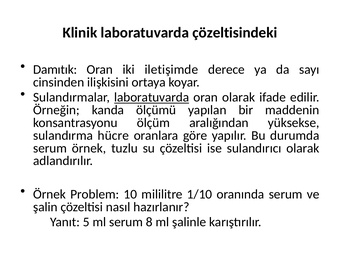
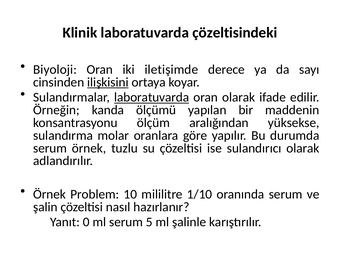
Damıtık: Damıtık -> Biyoloji
ilişkisini underline: none -> present
hücre: hücre -> molar
5: 5 -> 0
8: 8 -> 5
